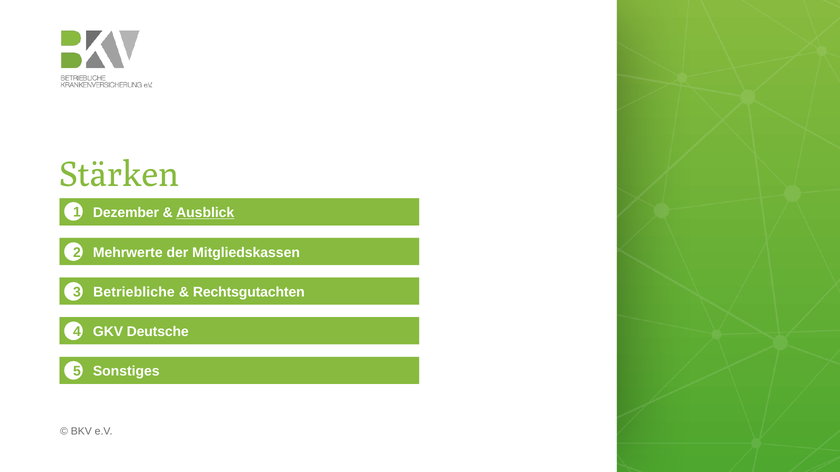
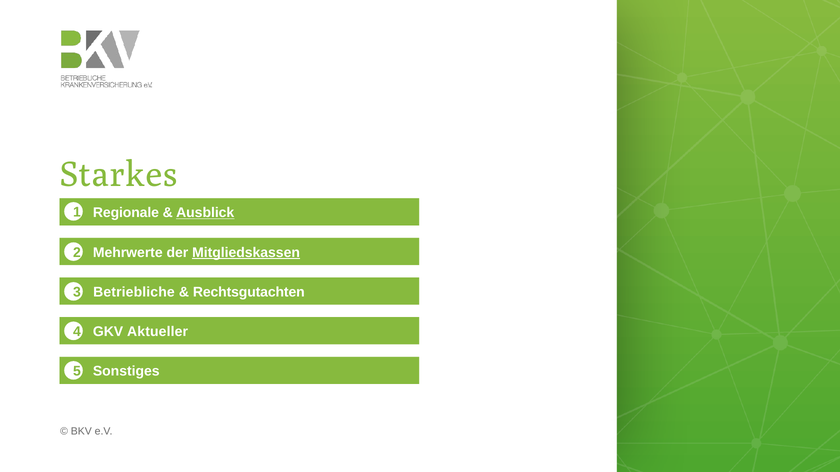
Stärken: Stärken -> Starkes
Dezember: Dezember -> Regionale
Mitgliedskassen underline: none -> present
Deutsche: Deutsche -> Aktueller
